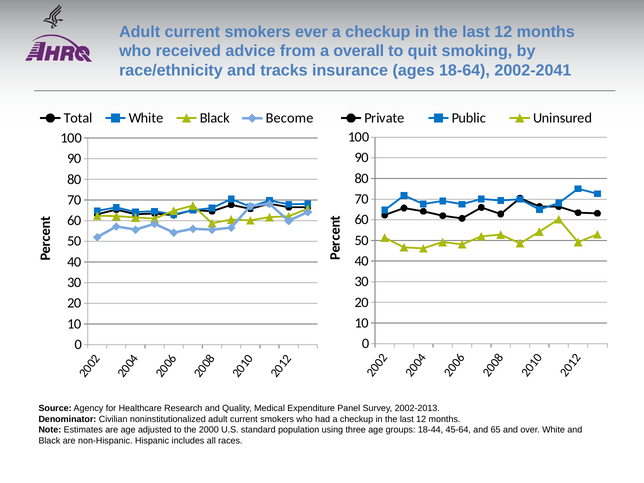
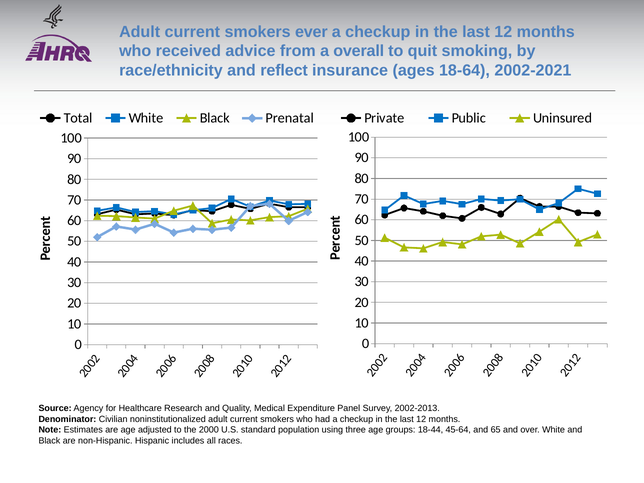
tracks: tracks -> reflect
2002-2041: 2002-2041 -> 2002-2021
Become: Become -> Prenatal
